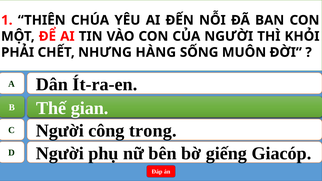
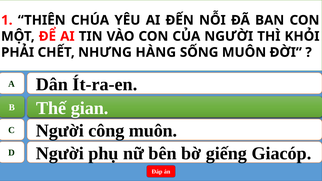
công trong: trong -> muôn
